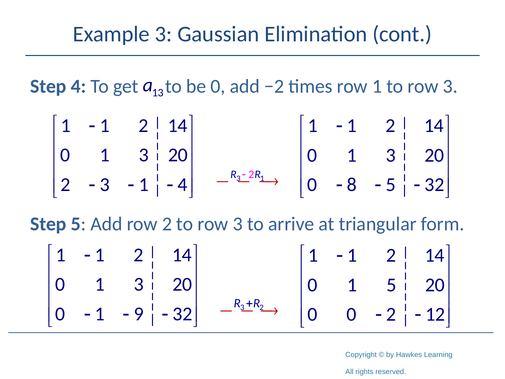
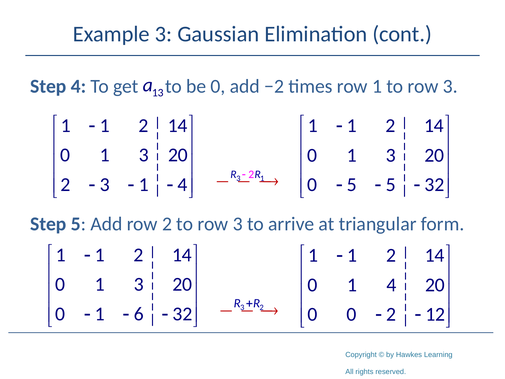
0 8: 8 -> 5
0 1 5: 5 -> 4
9: 9 -> 6
